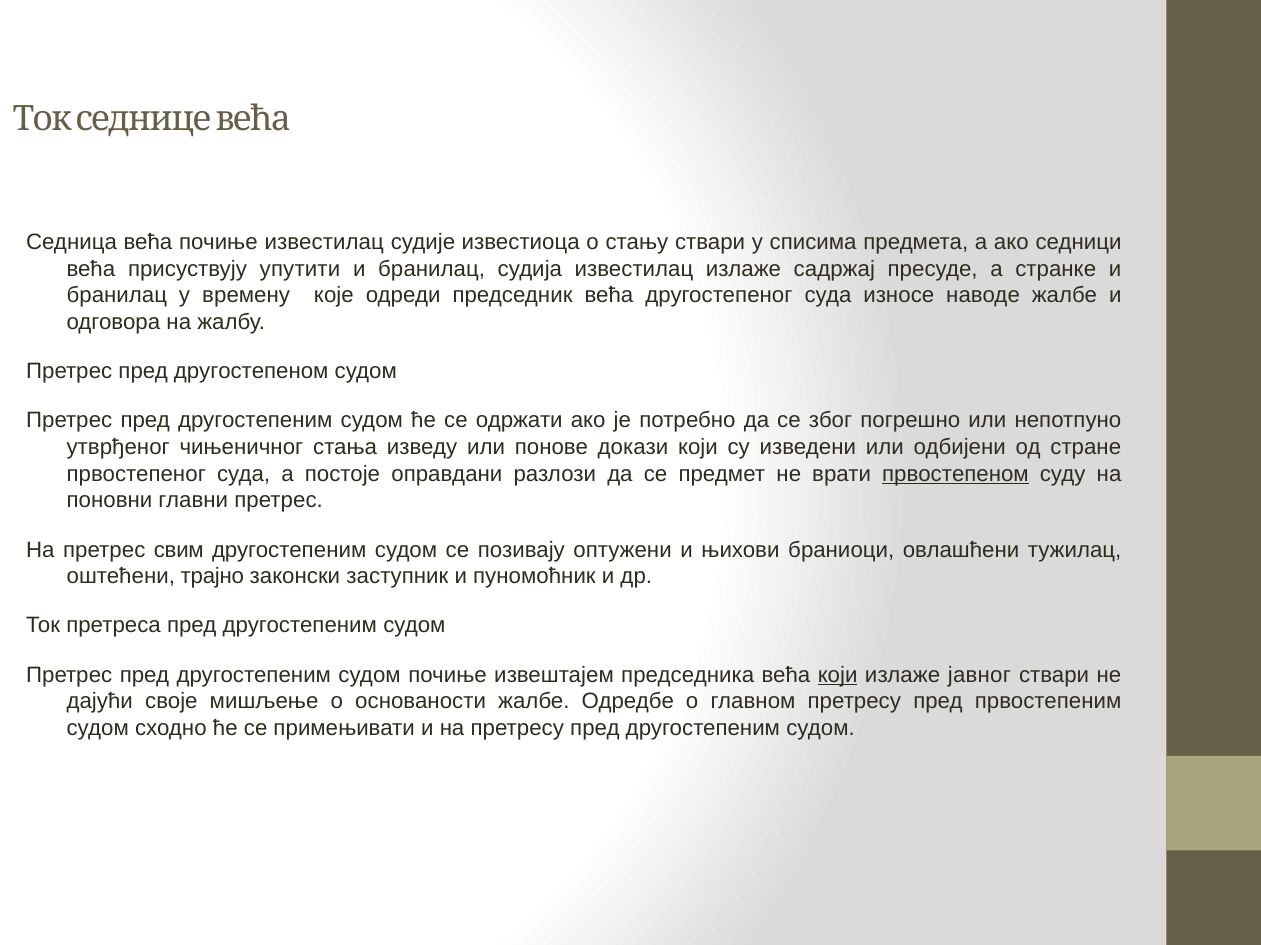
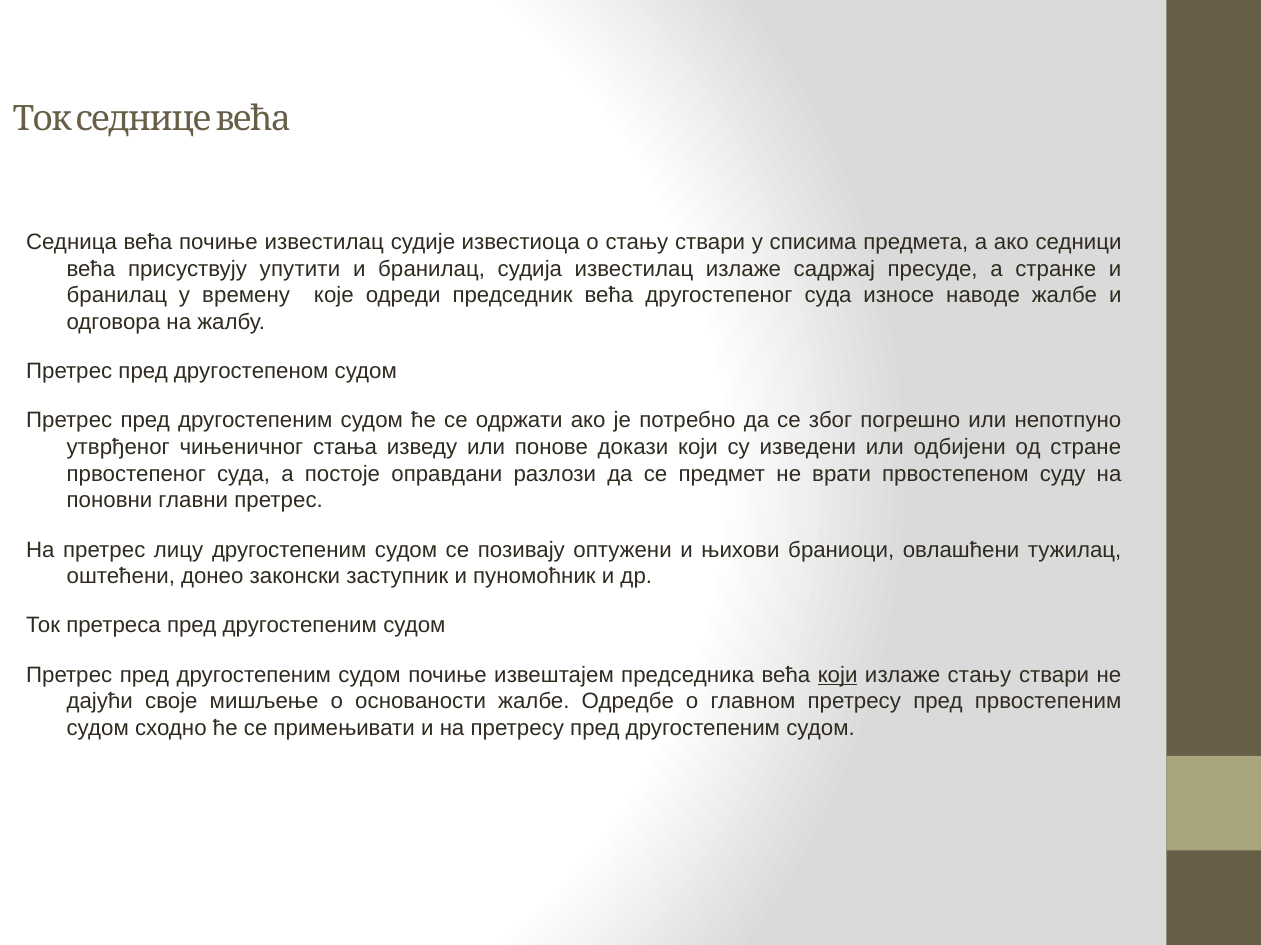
првостепеном underline: present -> none
свим: свим -> лицу
трајно: трајно -> донео
излаже јавног: јавног -> стању
